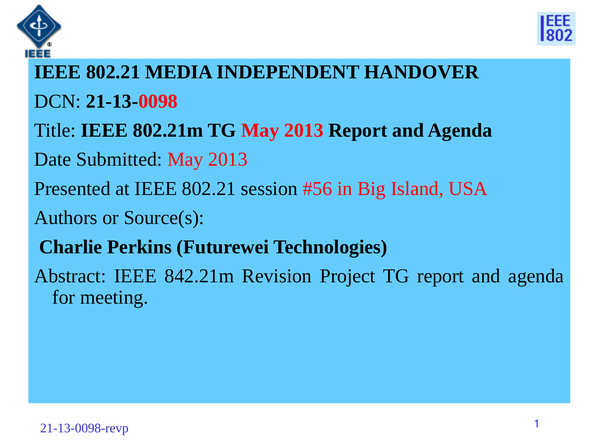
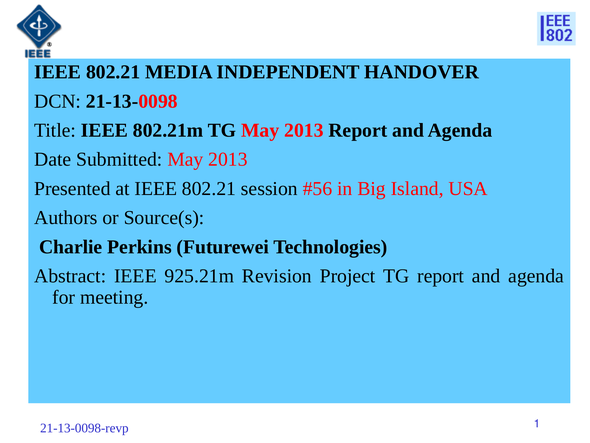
842.21m: 842.21m -> 925.21m
